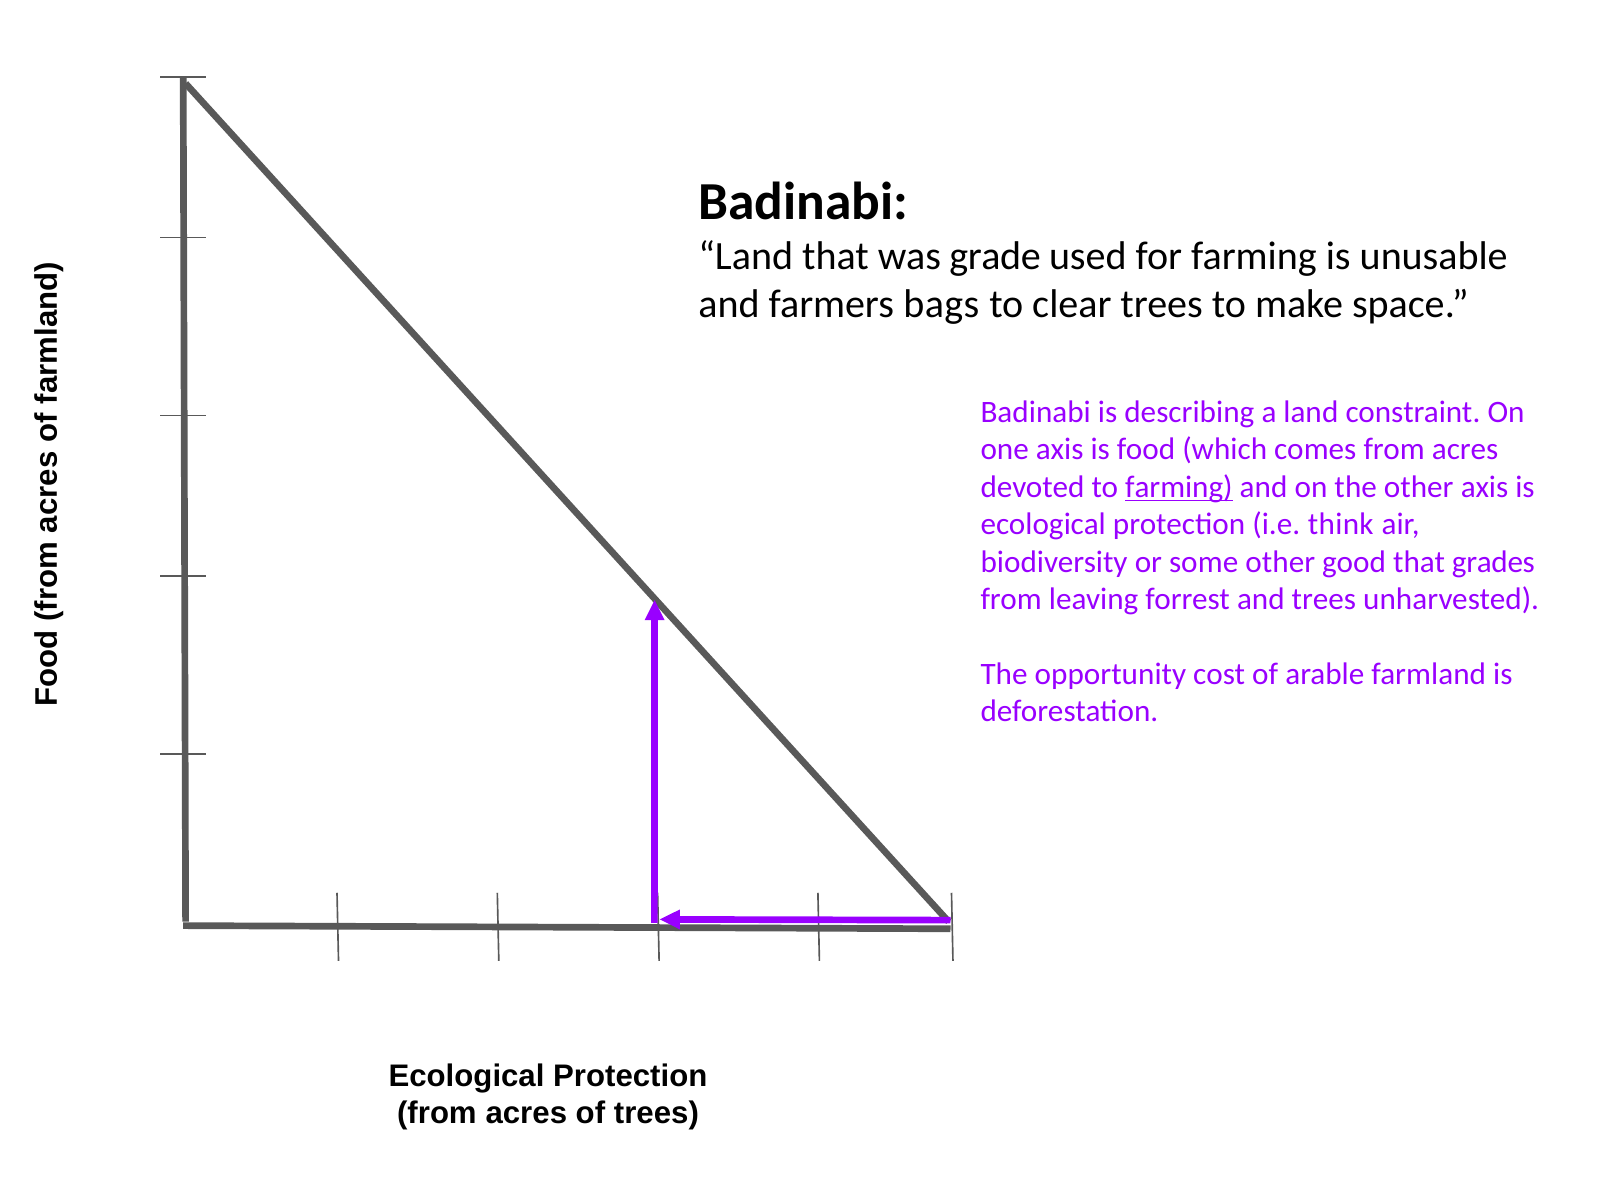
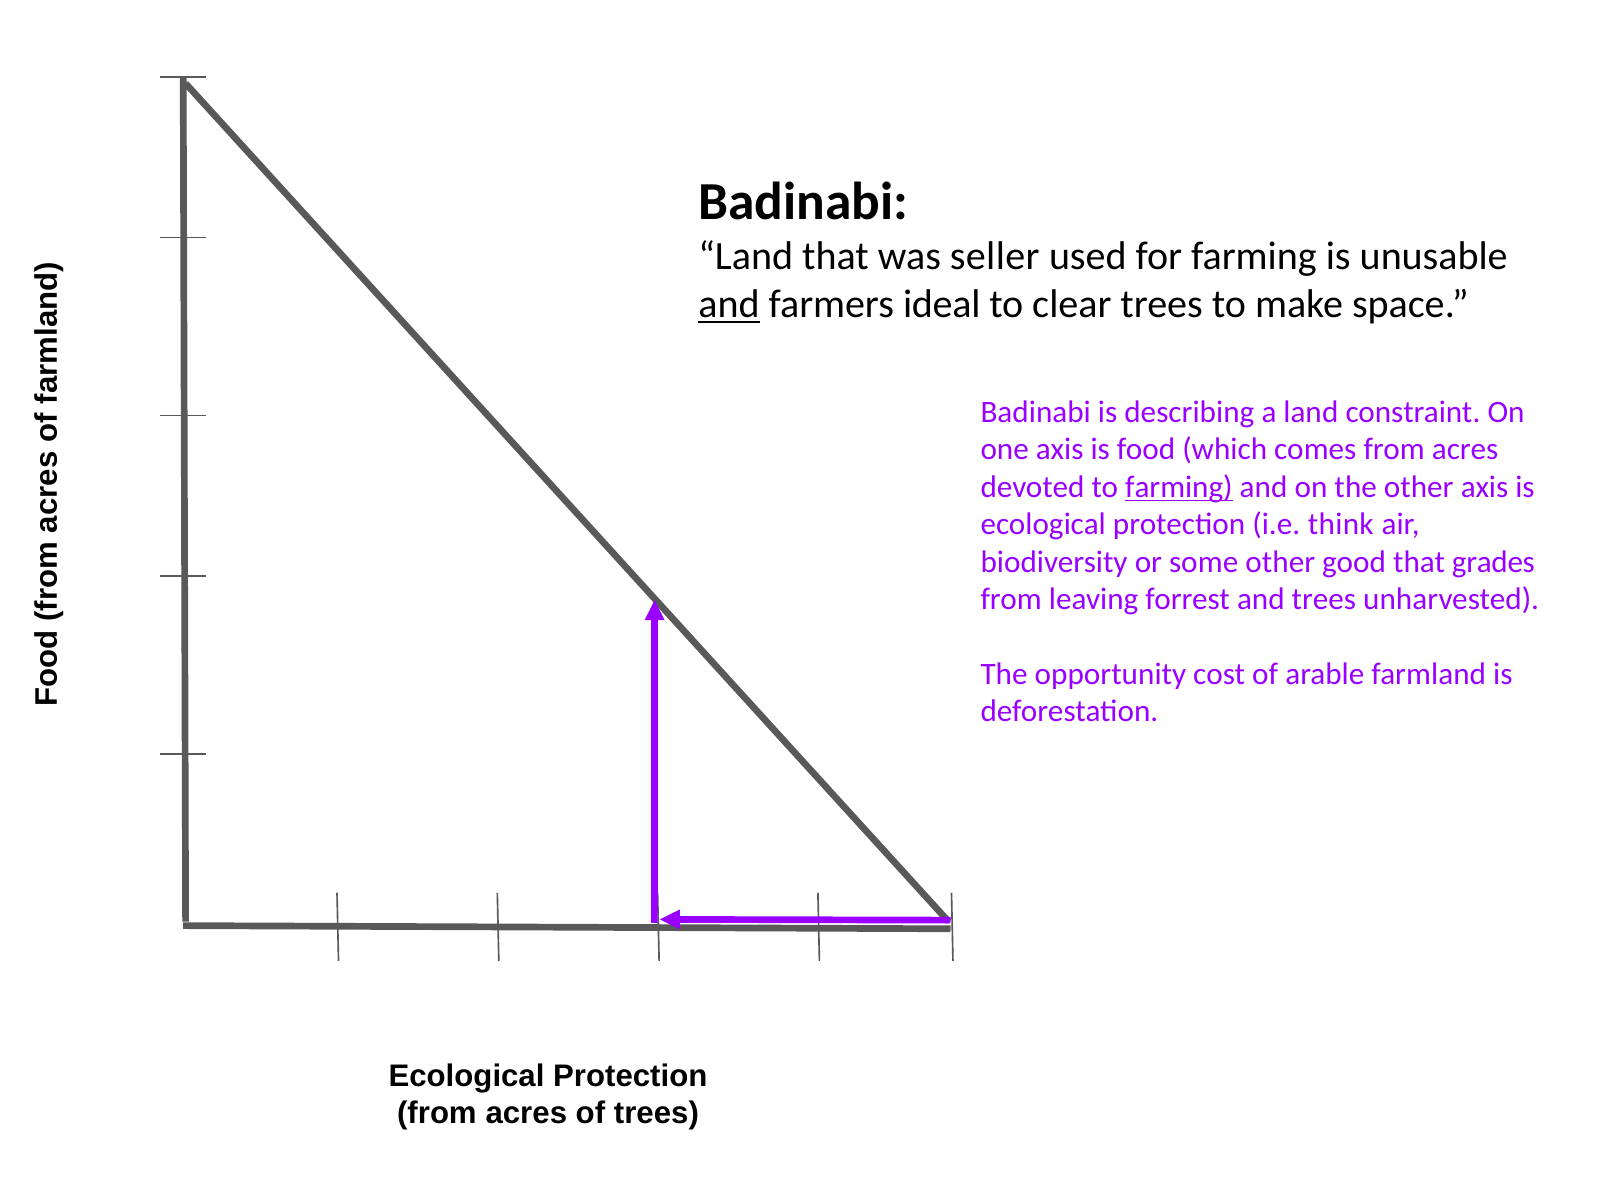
grade: grade -> seller
and at (729, 305) underline: none -> present
bags: bags -> ideal
